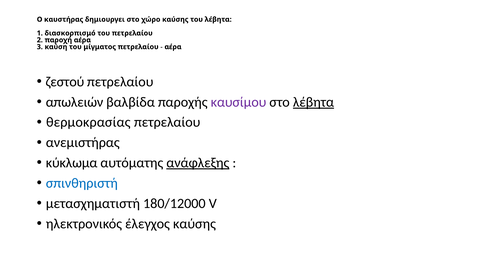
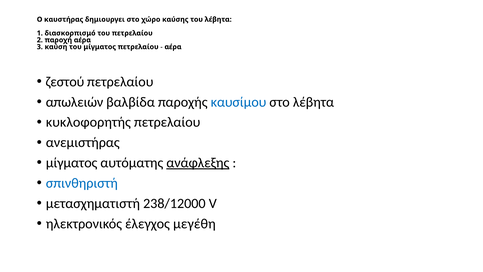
καυσίμου colour: purple -> blue
λέβητα at (314, 102) underline: present -> none
θερμοκρασίας: θερμοκρασίας -> κυκλοφορητής
κύκλωμα at (72, 163): κύκλωμα -> μίγματος
180/12000: 180/12000 -> 238/12000
έλεγχος καύσης: καύσης -> μεγέθη
